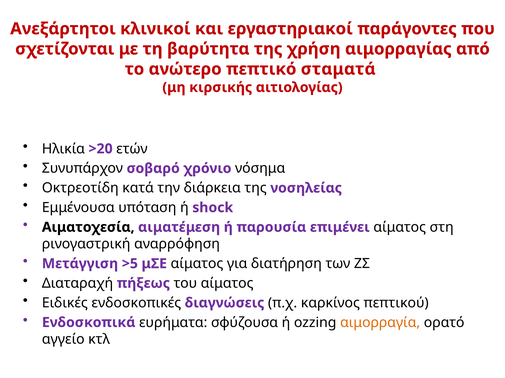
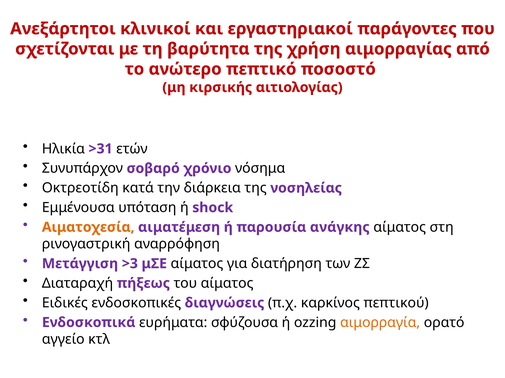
σταματά: σταματά -> ποσοστό
>20: >20 -> >31
Αιματοχεσία colour: black -> orange
επιμένει: επιμένει -> ανάγκης
>5: >5 -> >3
